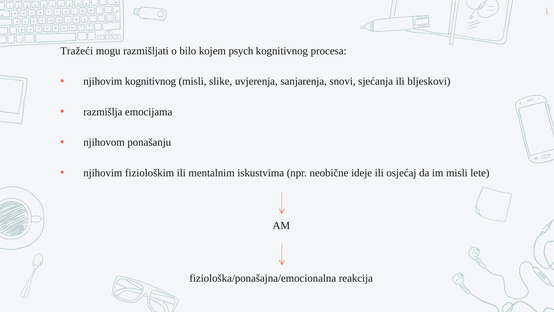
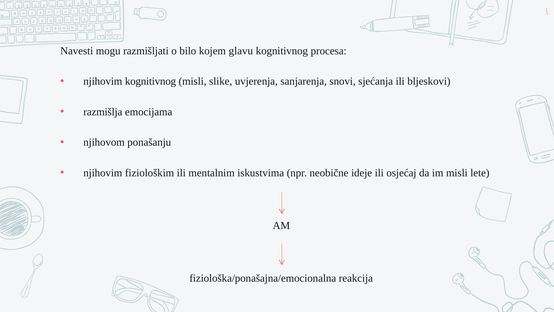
Tražeći: Tražeći -> Navesti
psych: psych -> glavu
